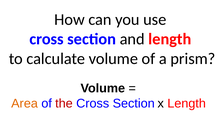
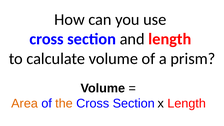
the colour: red -> orange
